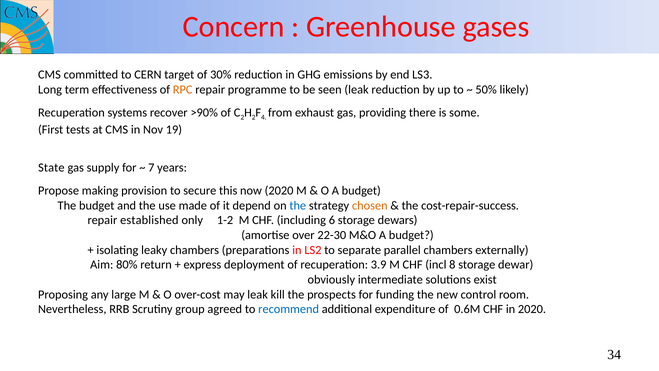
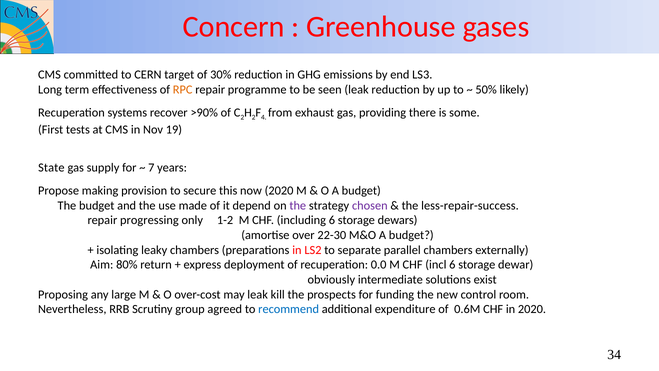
the at (298, 205) colour: blue -> purple
chosen colour: orange -> purple
cost-repair-success: cost-repair-success -> less-repair-success
established: established -> progressing
3.9: 3.9 -> 0.0
incl 8: 8 -> 6
